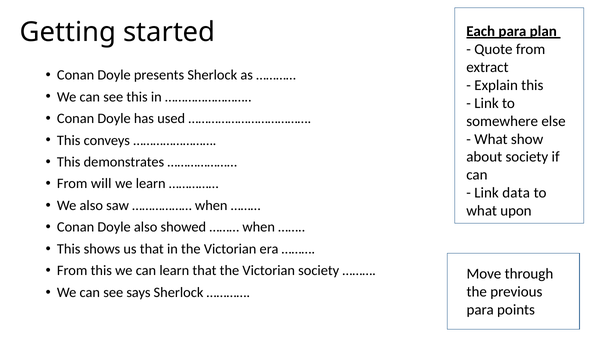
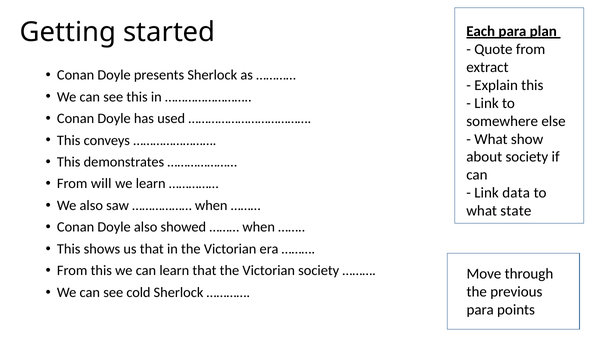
upon: upon -> state
says: says -> cold
